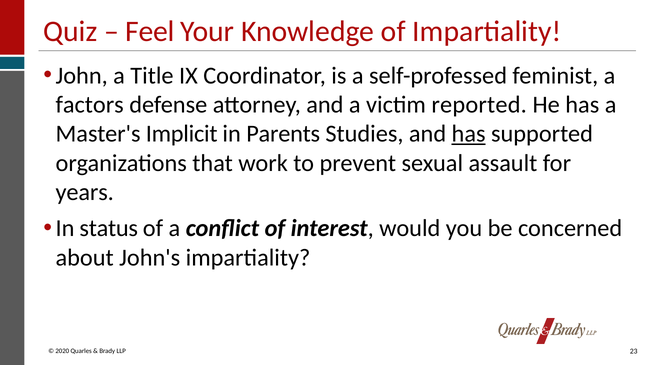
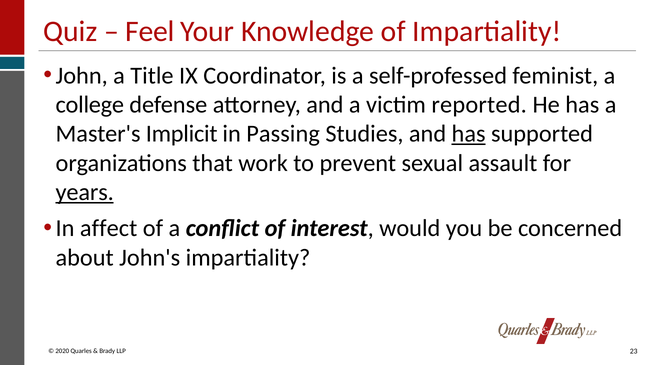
factors: factors -> college
Parents: Parents -> Passing
years underline: none -> present
status: status -> affect
